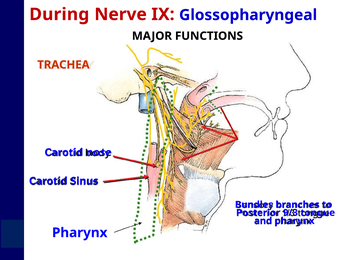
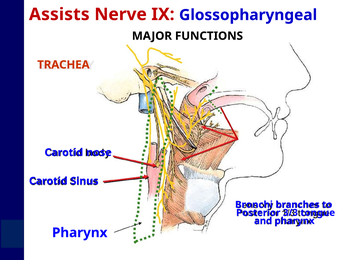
During: During -> Assists
Bundles: Bundles -> Bronchi
9/3: 9/3 -> 3/3
